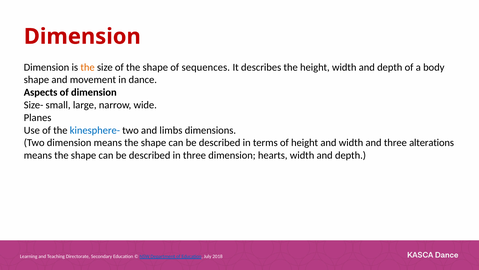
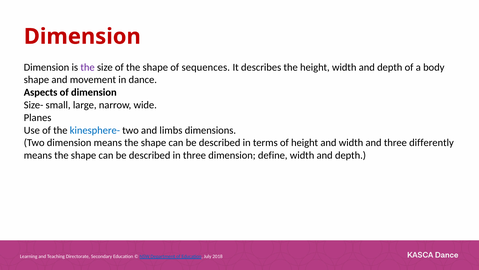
the at (88, 67) colour: orange -> purple
alterations: alterations -> differently
hearts: hearts -> define
